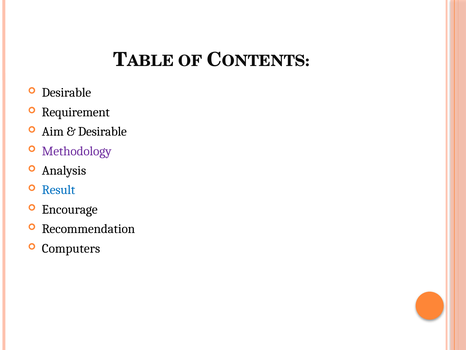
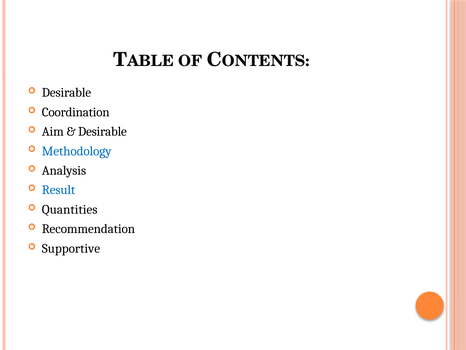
Requirement: Requirement -> Coordination
Methodology colour: purple -> blue
Encourage: Encourage -> Quantities
Computers: Computers -> Supportive
